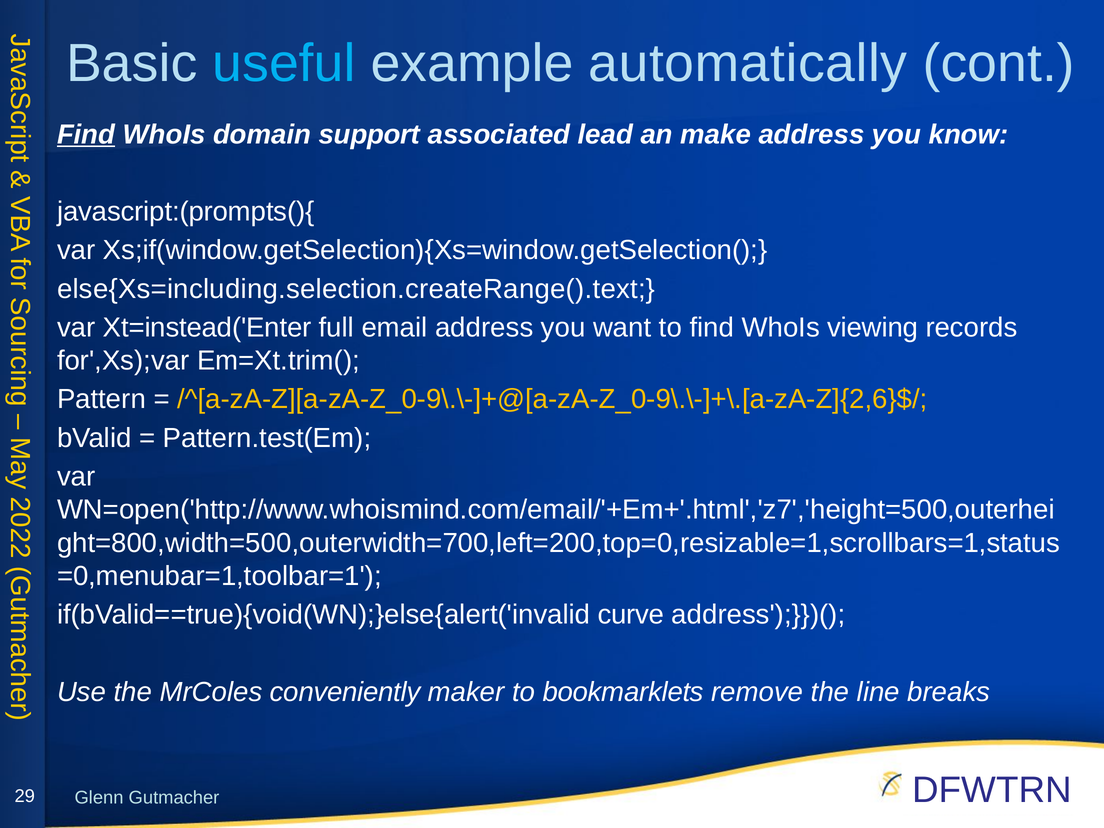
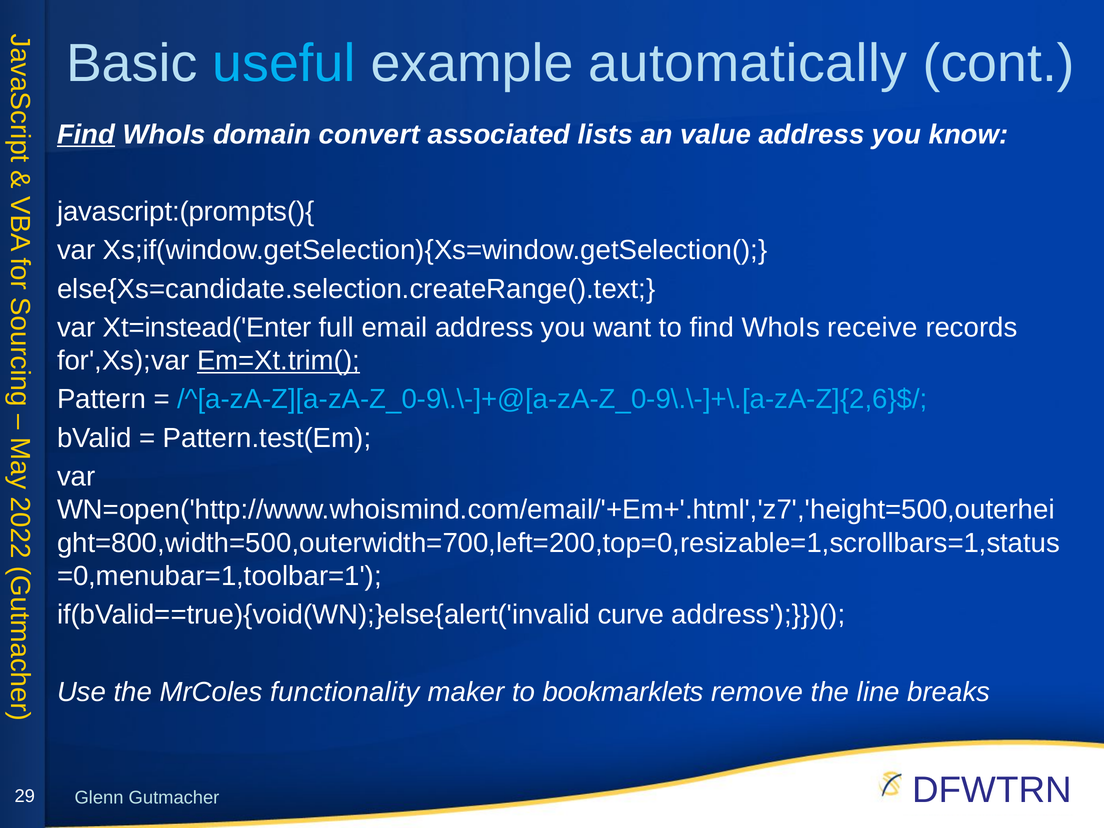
support: support -> convert
lead: lead -> lists
make: make -> value
else{Xs=including.selection.createRange().text: else{Xs=including.selection.createRange().text -> else{Xs=candidate.selection.createRange().text
viewing: viewing -> receive
Em=Xt.trim( underline: none -> present
/^[a-zA-Z][a-zA-Z_0-9\.\-]+@[a-zA-Z_0-9\.\-]+\.[a-zA-Z]{2,6}$/ colour: yellow -> light blue
conveniently: conveniently -> functionality
